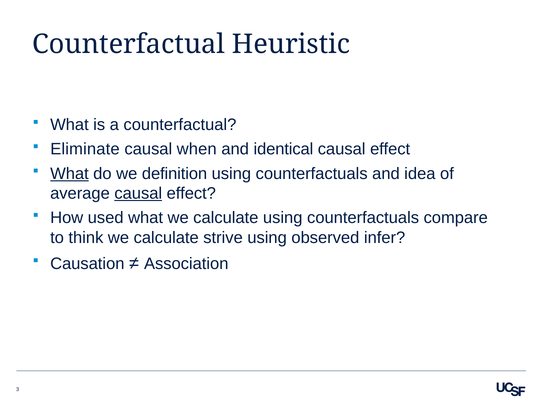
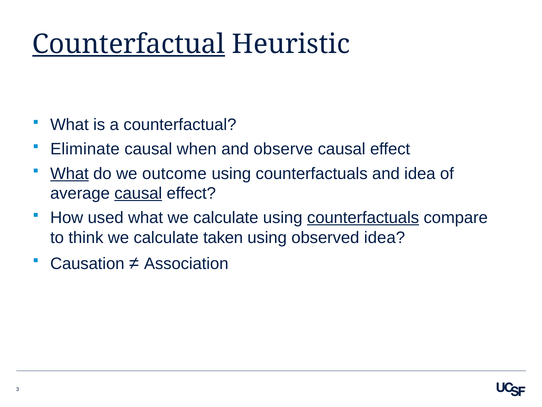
Counterfactual at (129, 44) underline: none -> present
identical: identical -> observe
definition: definition -> outcome
counterfactuals at (363, 218) underline: none -> present
strive: strive -> taken
observed infer: infer -> idea
